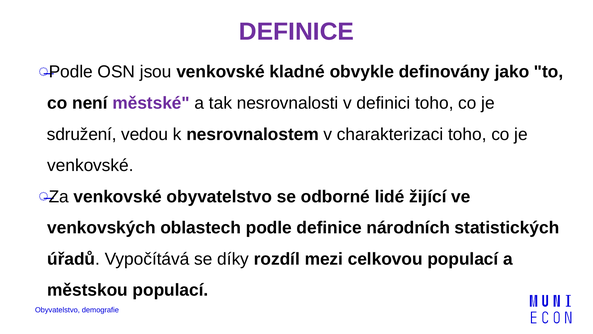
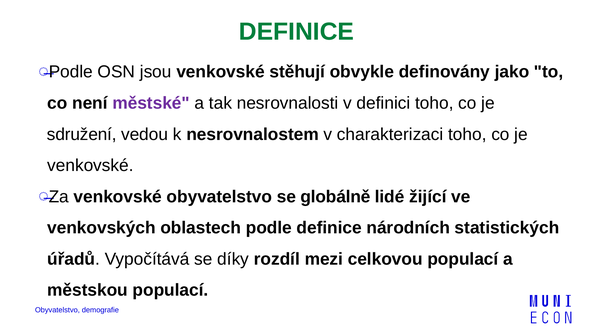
DEFINICE at (296, 31) colour: purple -> green
kladné: kladné -> stěhují
odborné: odborné -> globálně
